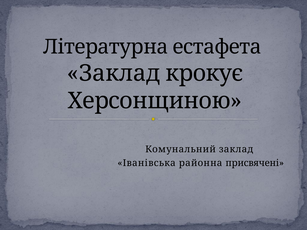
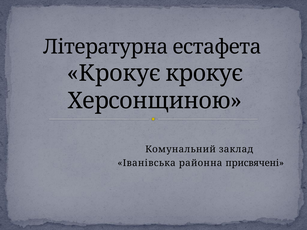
Заклад at (114, 73): Заклад -> Крокує
